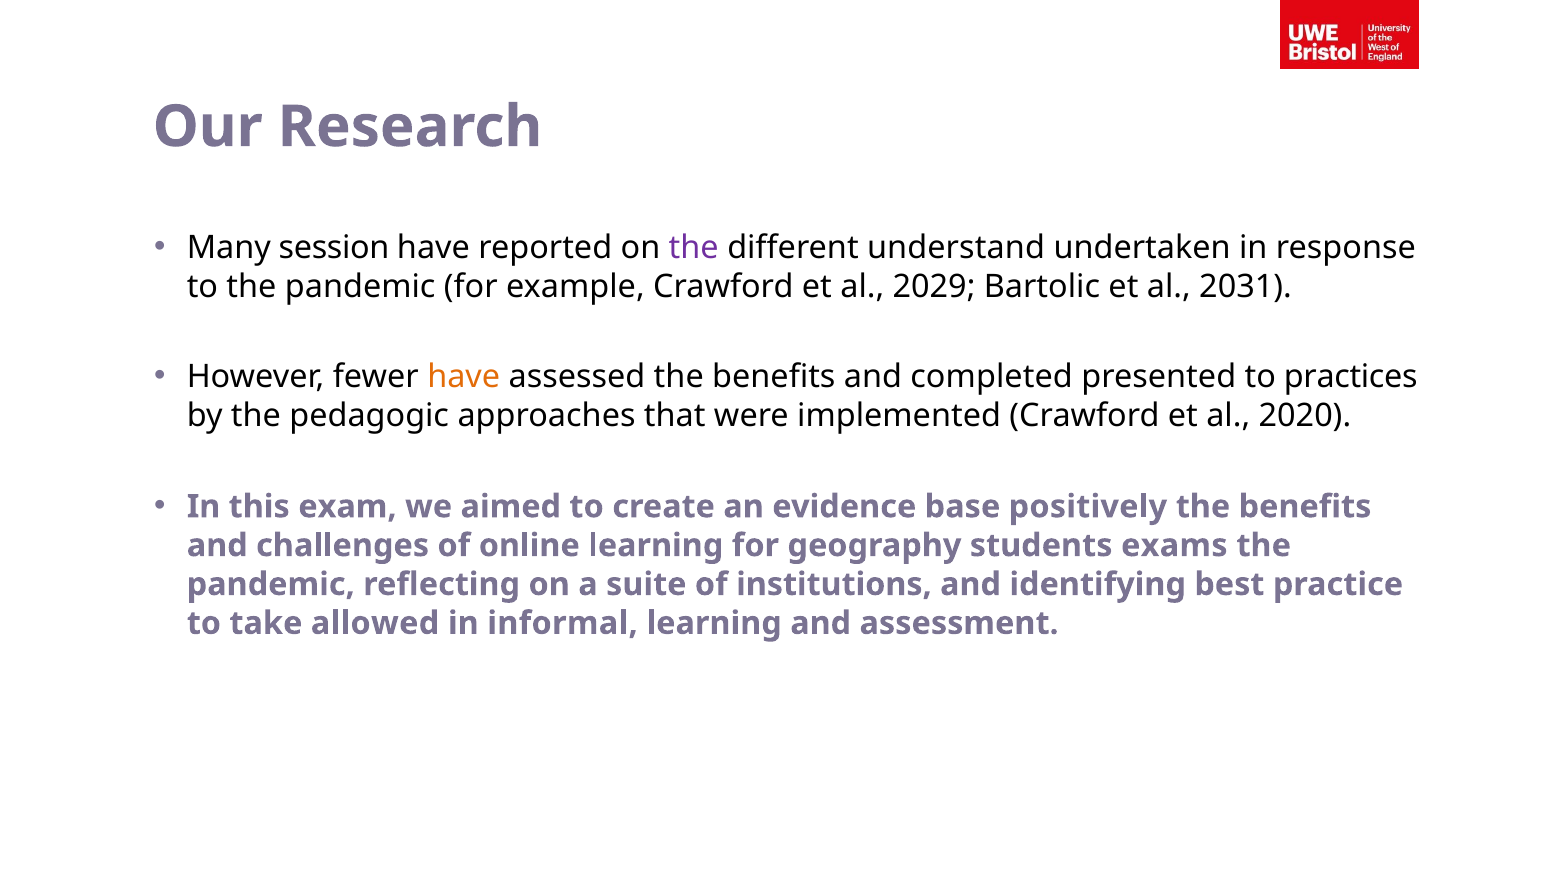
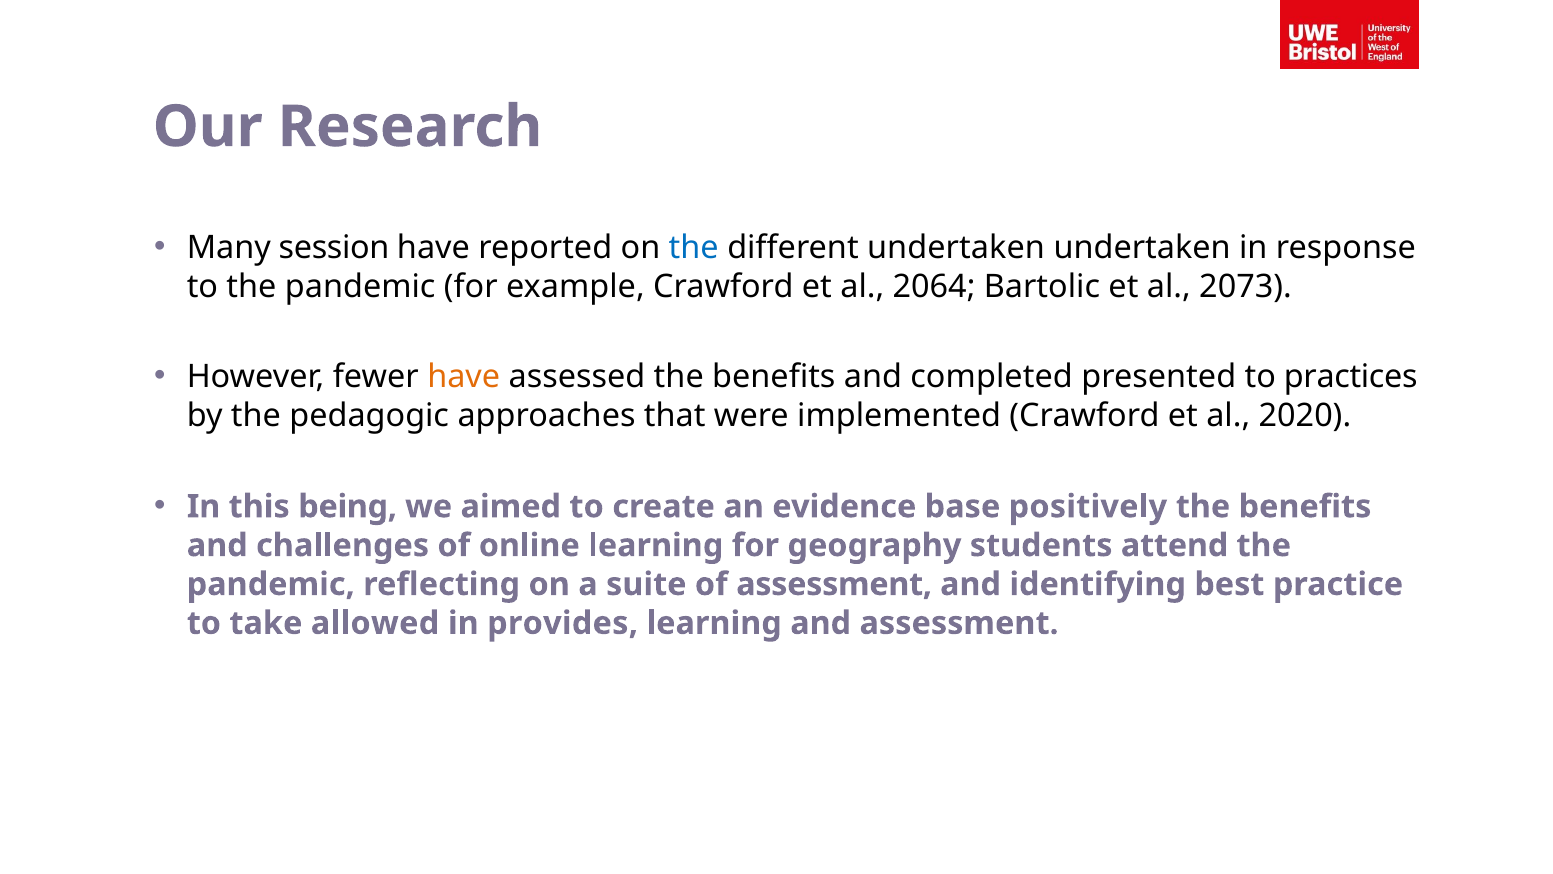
the at (694, 247) colour: purple -> blue
different understand: understand -> undertaken
2029: 2029 -> 2064
2031: 2031 -> 2073
exam: exam -> being
exams: exams -> attend
of institutions: institutions -> assessment
informal: informal -> provides
